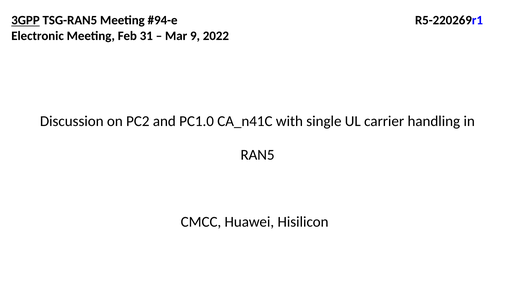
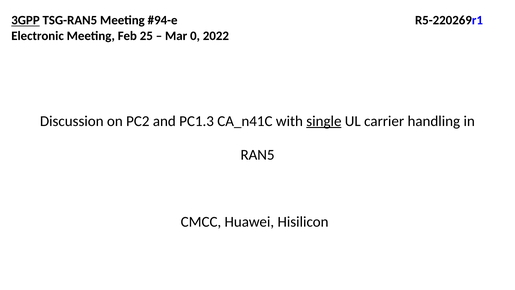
31: 31 -> 25
9: 9 -> 0
PC1.0: PC1.0 -> PC1.3
single underline: none -> present
